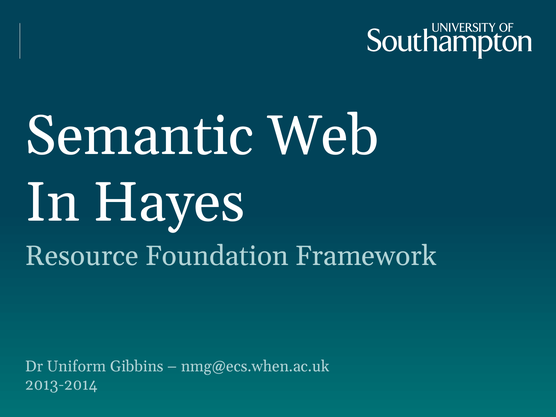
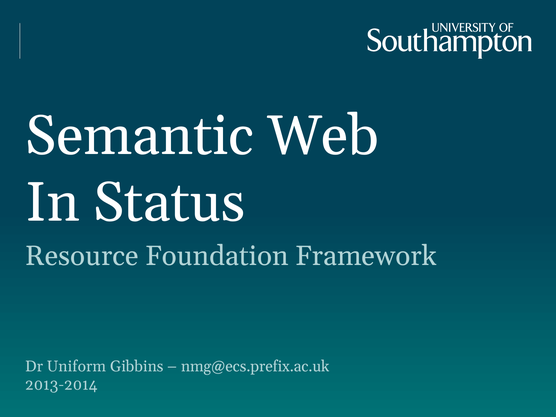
Hayes: Hayes -> Status
nmg@ecs.when.ac.uk: nmg@ecs.when.ac.uk -> nmg@ecs.prefix.ac.uk
